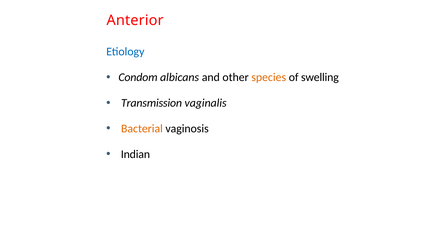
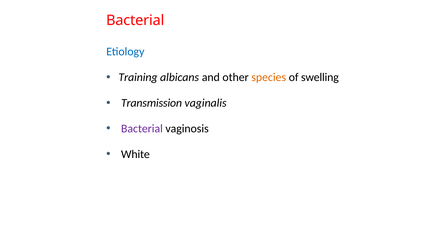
Anterior at (135, 20): Anterior -> Bacterial
Condom: Condom -> Training
Bacterial at (142, 129) colour: orange -> purple
Indian: Indian -> White
